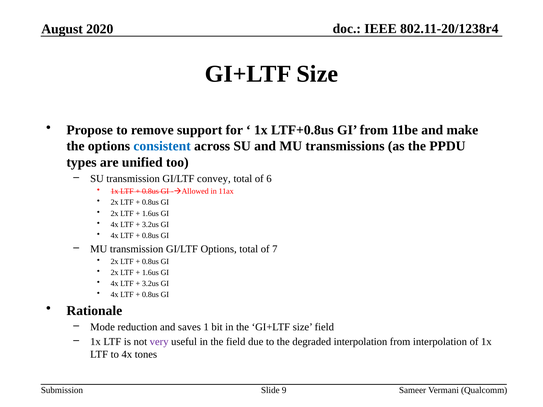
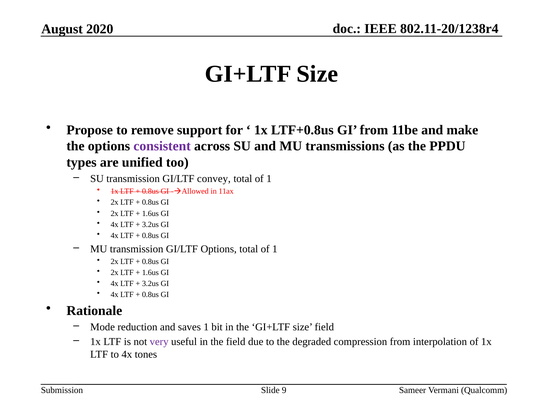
consistent colour: blue -> purple
6 at (269, 179): 6 -> 1
Options total of 7: 7 -> 1
degraded interpolation: interpolation -> compression
